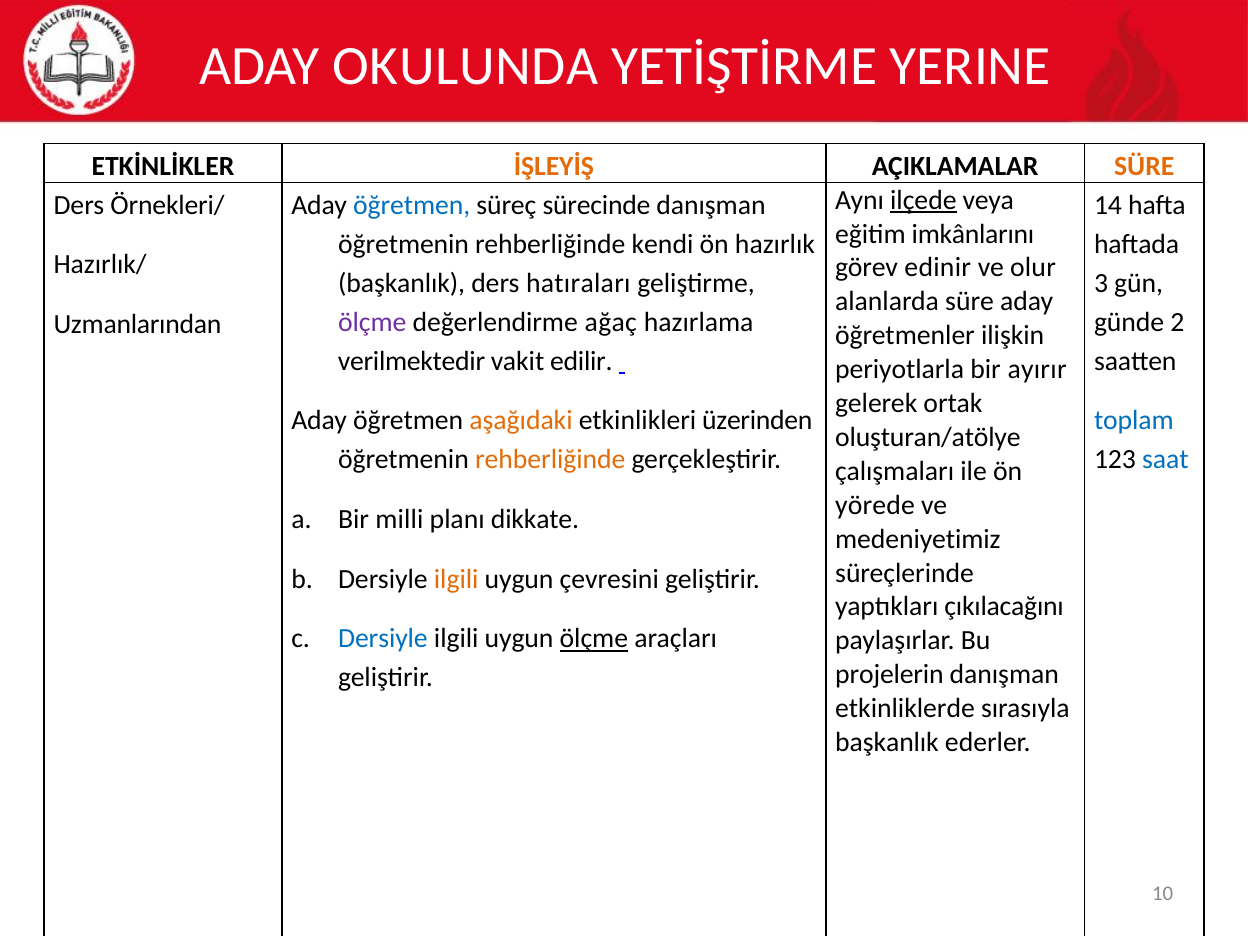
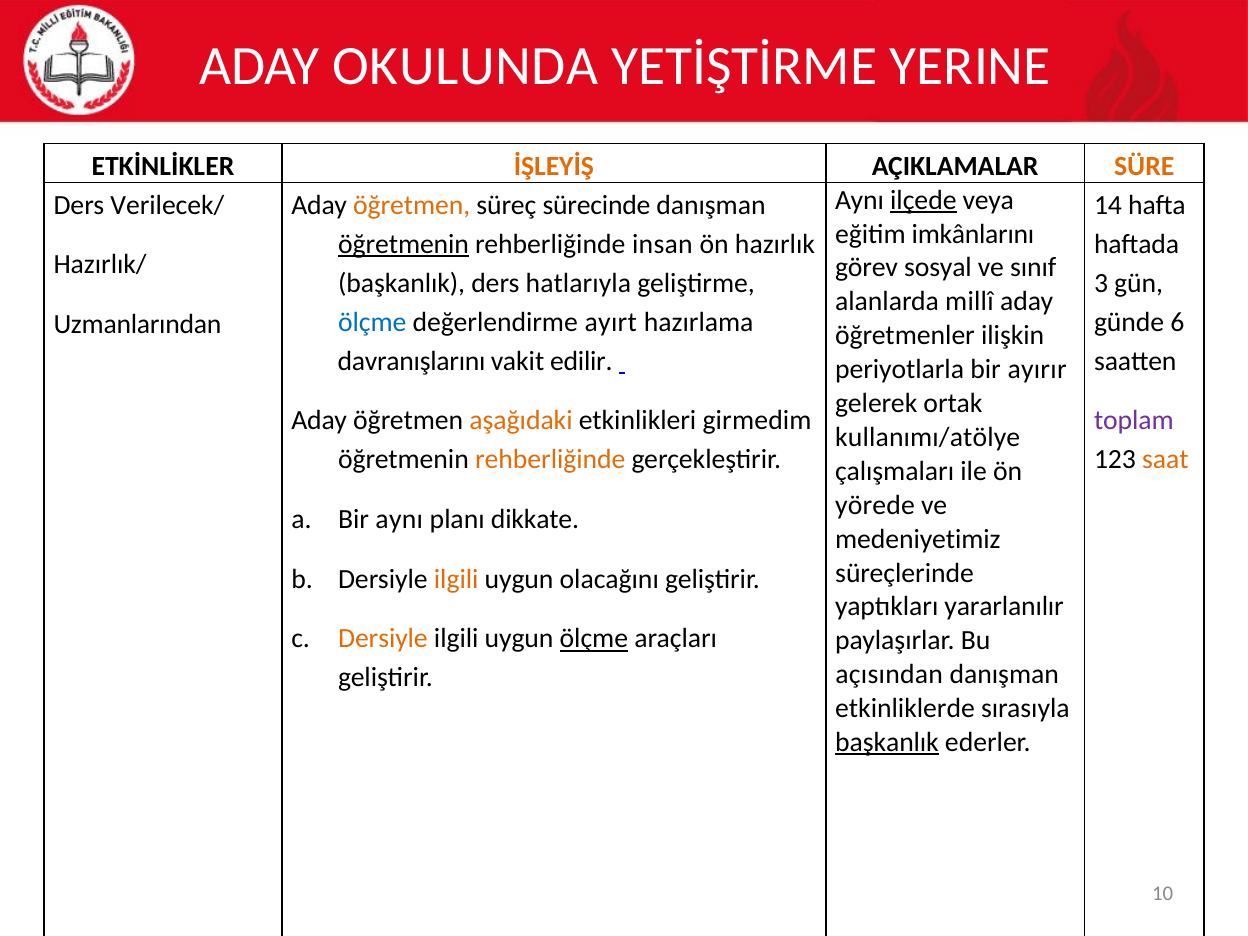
Örnekleri/: Örnekleri/ -> Verilecek/
öğretmen at (412, 205) colour: blue -> orange
öğretmenin at (404, 244) underline: none -> present
kendi: kendi -> insan
edinir: edinir -> sosyal
olur: olur -> sınıf
hatıraları: hatıraları -> hatlarıyla
alanlarda süre: süre -> millî
ölçme at (372, 322) colour: purple -> blue
ağaç: ağaç -> ayırt
2: 2 -> 6
verilmektedir: verilmektedir -> davranışlarını
üzerinden: üzerinden -> girmedim
toplam colour: blue -> purple
oluşturan/atölye: oluşturan/atölye -> kullanımı/atölye
saat colour: blue -> orange
Bir milli: milli -> aynı
çevresini: çevresini -> olacağını
çıkılacağını: çıkılacağını -> yararlanılır
Dersiyle at (383, 639) colour: blue -> orange
projelerin: projelerin -> açısından
başkanlık at (887, 742) underline: none -> present
